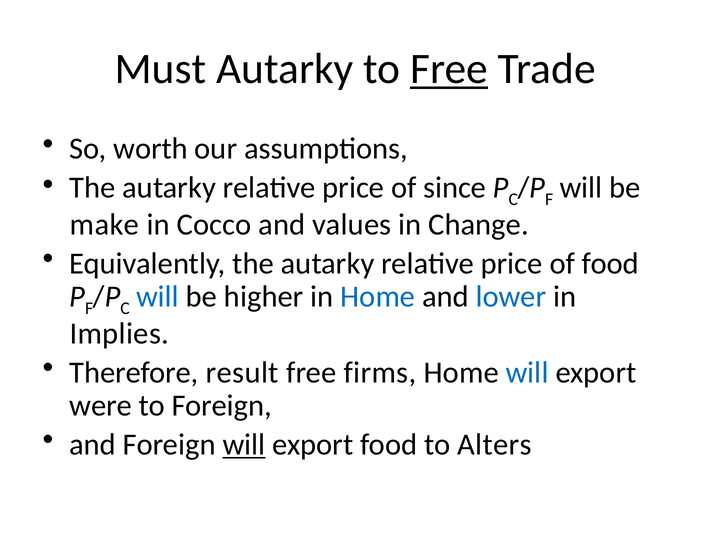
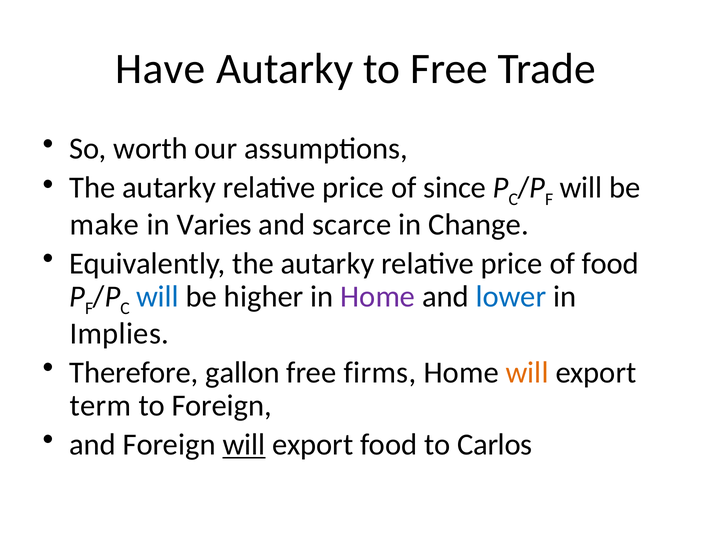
Must: Must -> Have
Free at (449, 69) underline: present -> none
Cocco: Cocco -> Varies
values: values -> scarce
Home at (378, 296) colour: blue -> purple
result: result -> gallon
will at (527, 372) colour: blue -> orange
were: were -> term
Alters: Alters -> Carlos
